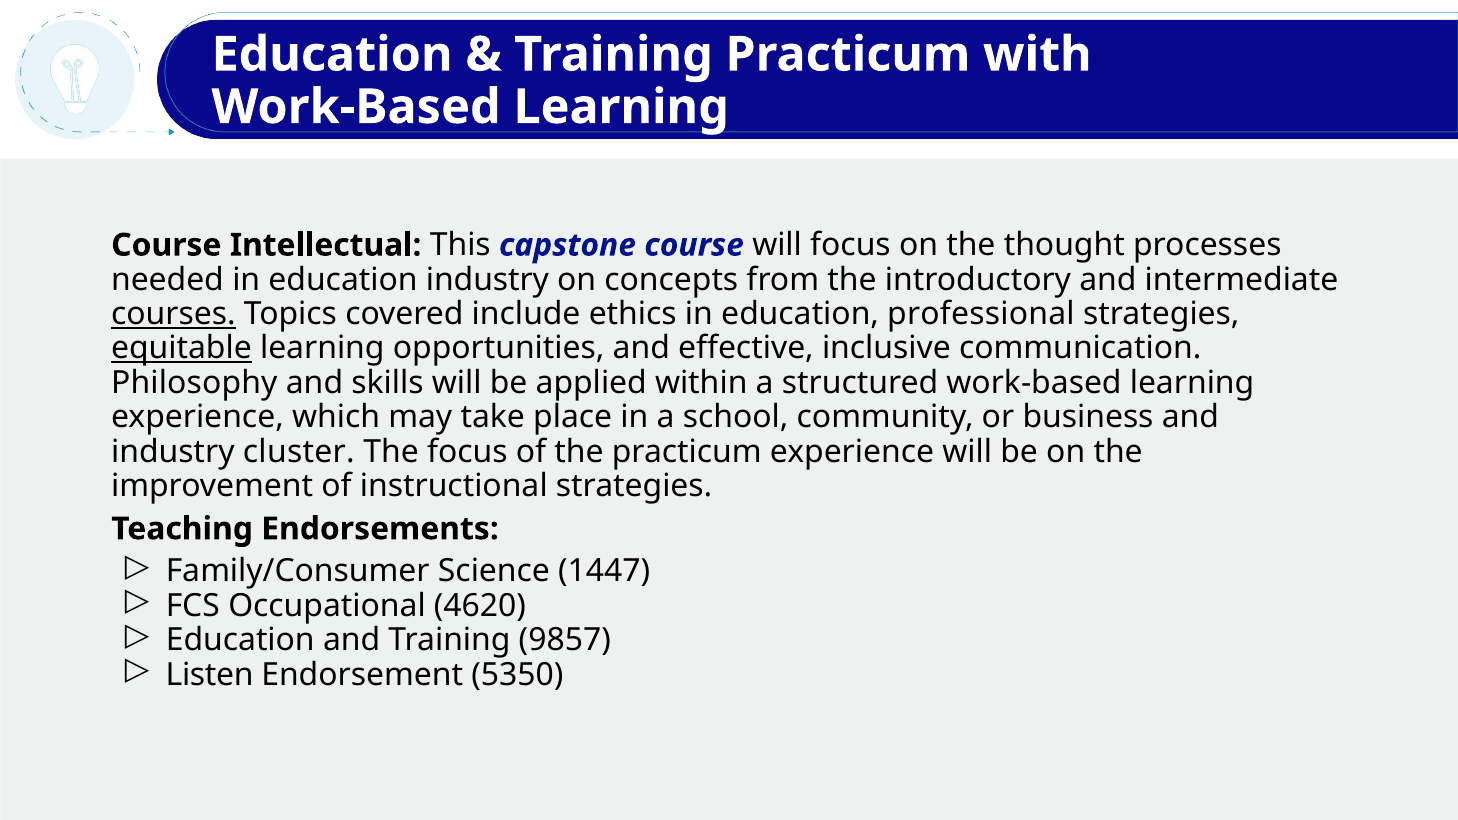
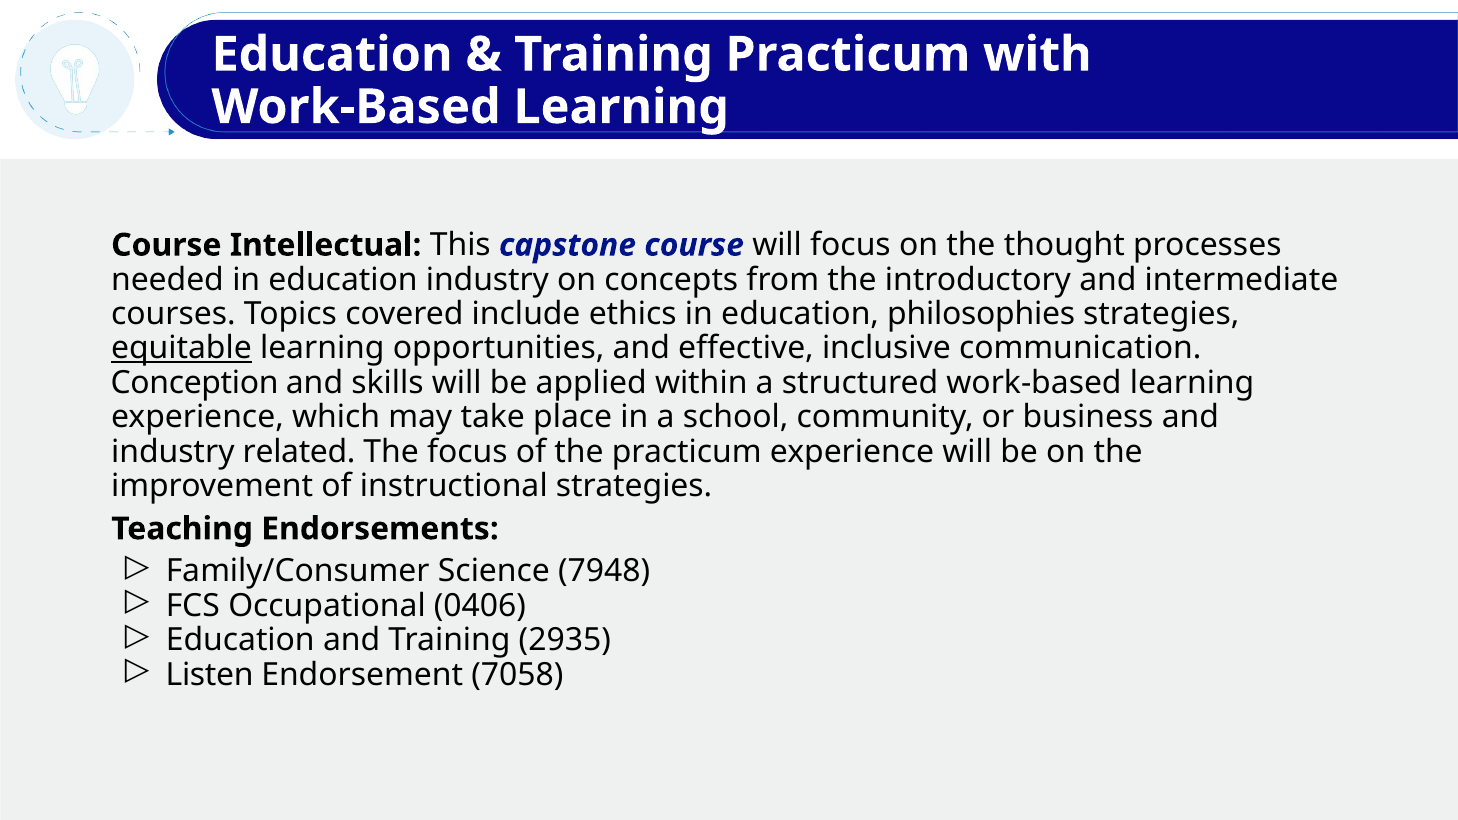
courses underline: present -> none
professional: professional -> philosophies
Philosophy: Philosophy -> Conception
cluster: cluster -> related
1447: 1447 -> 7948
4620: 4620 -> 0406
9857: 9857 -> 2935
5350: 5350 -> 7058
